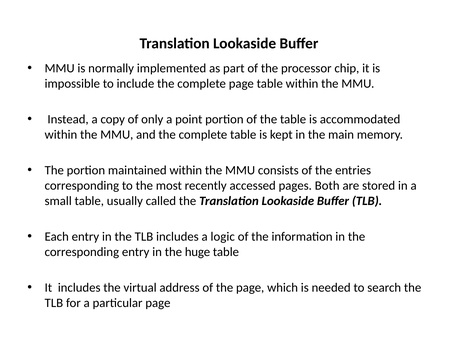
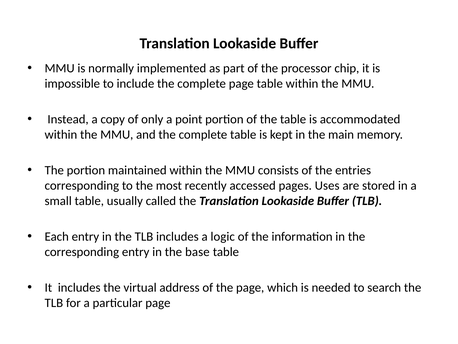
Both: Both -> Uses
huge: huge -> base
